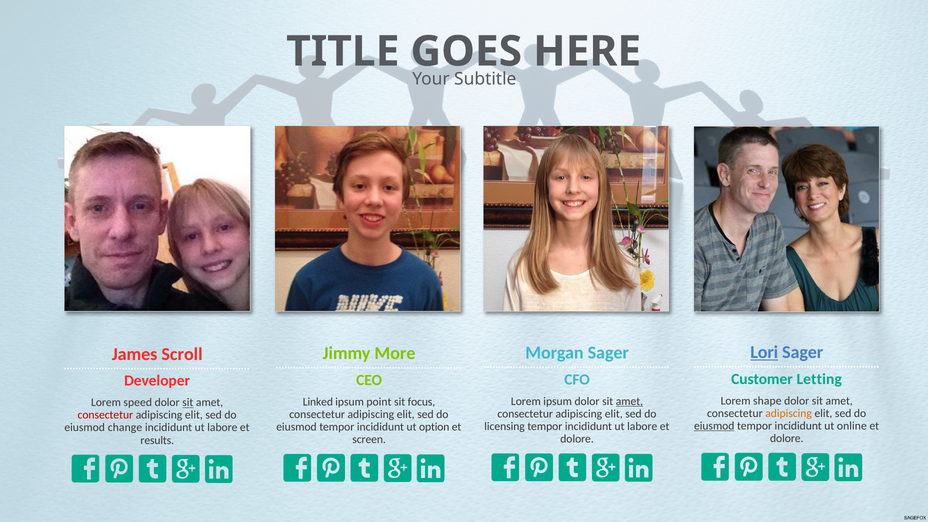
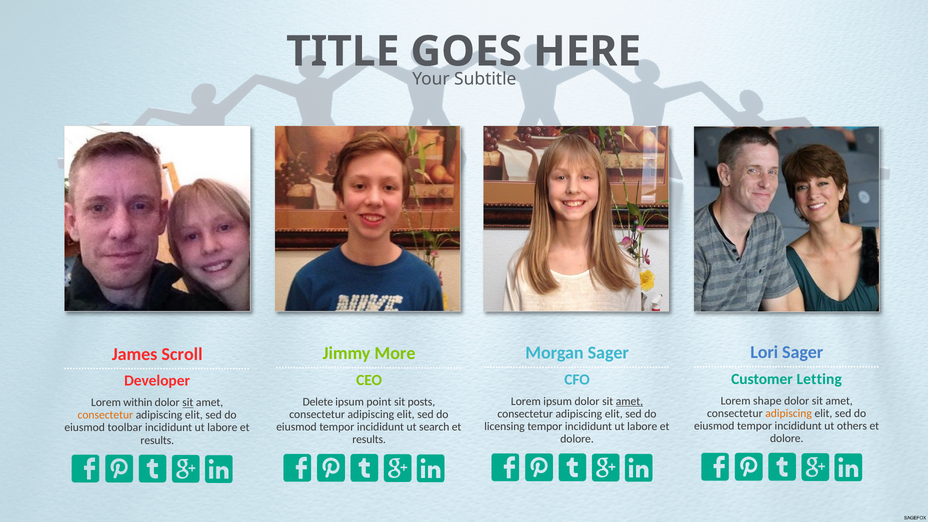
Lori underline: present -> none
Linked: Linked -> Delete
focus: focus -> posts
speed: speed -> within
consectetur at (105, 415) colour: red -> orange
eiusmod at (714, 426) underline: present -> none
online: online -> others
option: option -> search
change: change -> toolbar
screen at (369, 439): screen -> results
